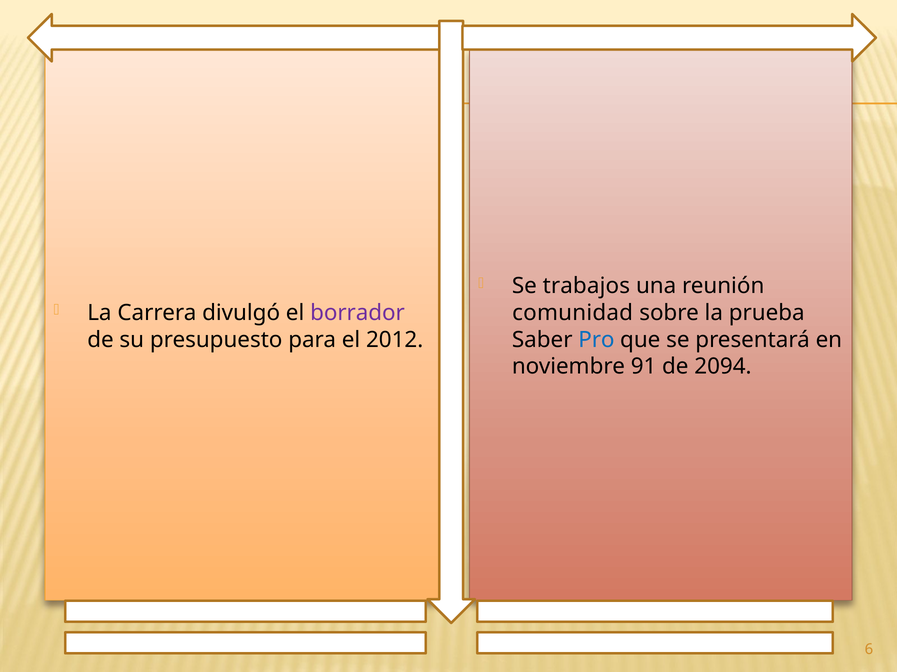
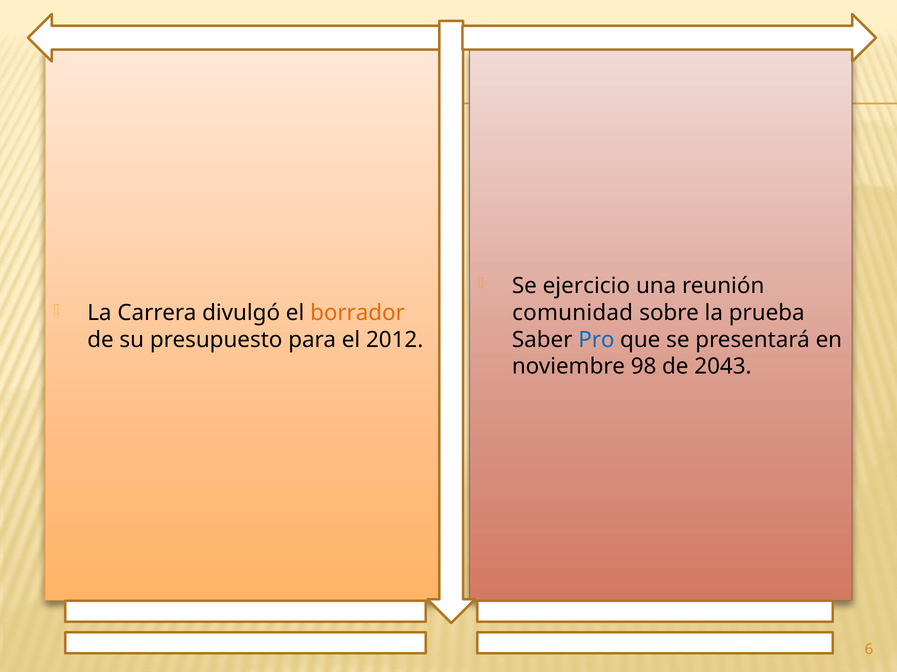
trabajos: trabajos -> ejercicio
borrador colour: purple -> orange
91: 91 -> 98
2094: 2094 -> 2043
